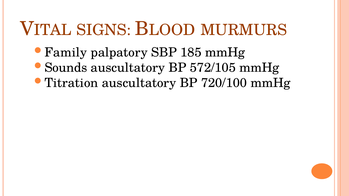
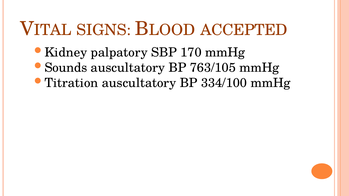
MURMURS: MURMURS -> ACCEPTED
Family: Family -> Kidney
185: 185 -> 170
572/105: 572/105 -> 763/105
720/100: 720/100 -> 334/100
